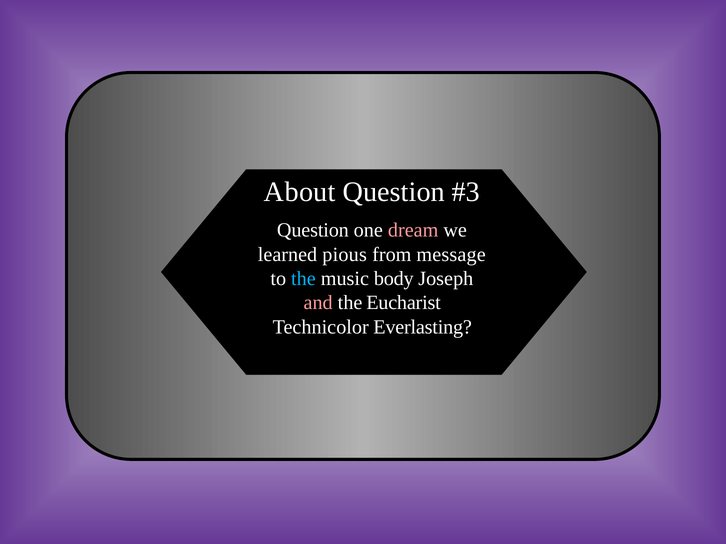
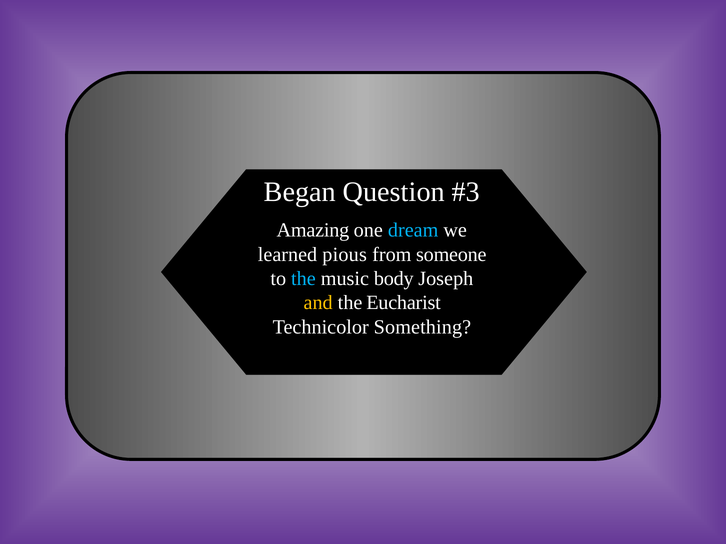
About: About -> Began
Question at (313, 230): Question -> Amazing
dream colour: pink -> light blue
message: message -> someone
and colour: pink -> yellow
Everlasting: Everlasting -> Something
